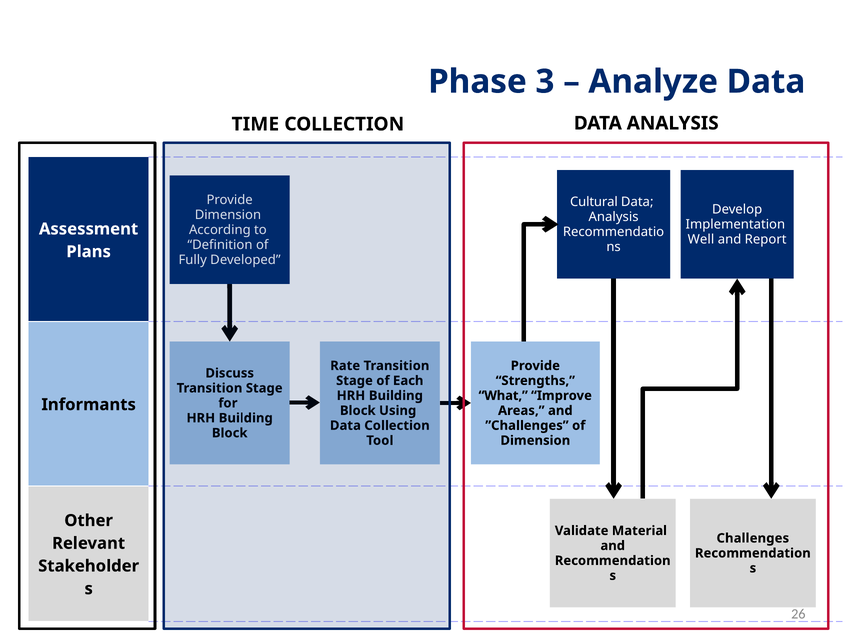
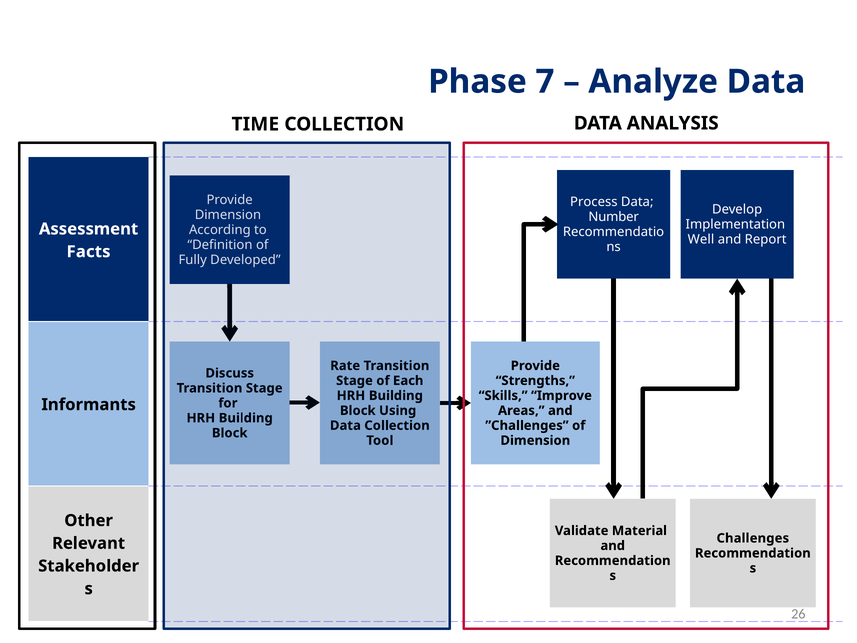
3: 3 -> 7
Cultural: Cultural -> Process
Analysis at (614, 217): Analysis -> Number
Plans: Plans -> Facts
What: What -> Skills
